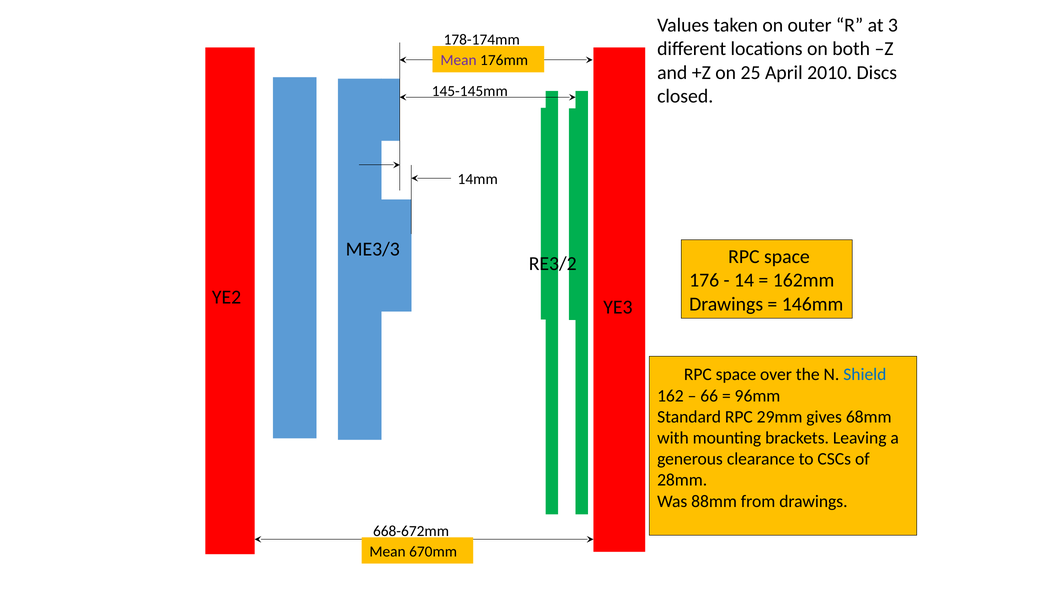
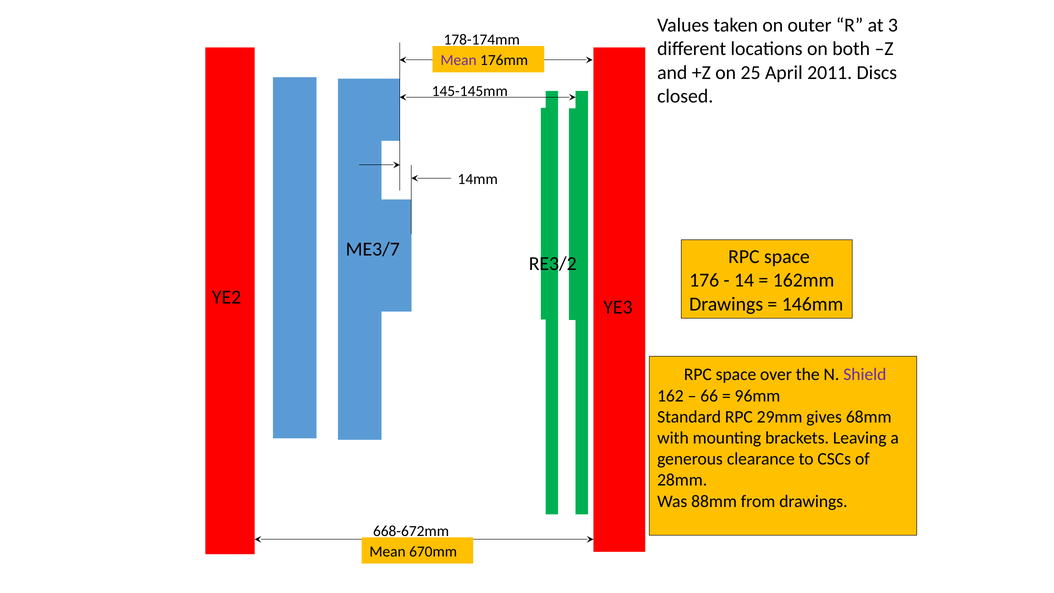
2010: 2010 -> 2011
ME3/3: ME3/3 -> ME3/7
Shield colour: blue -> purple
